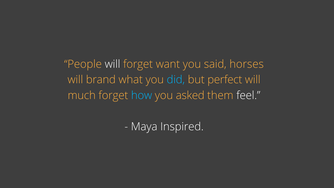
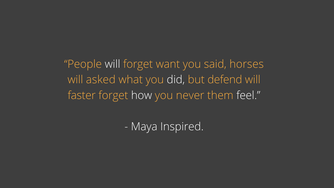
brand: brand -> asked
did colour: light blue -> white
perfect: perfect -> defend
much: much -> faster
how colour: light blue -> white
asked: asked -> never
